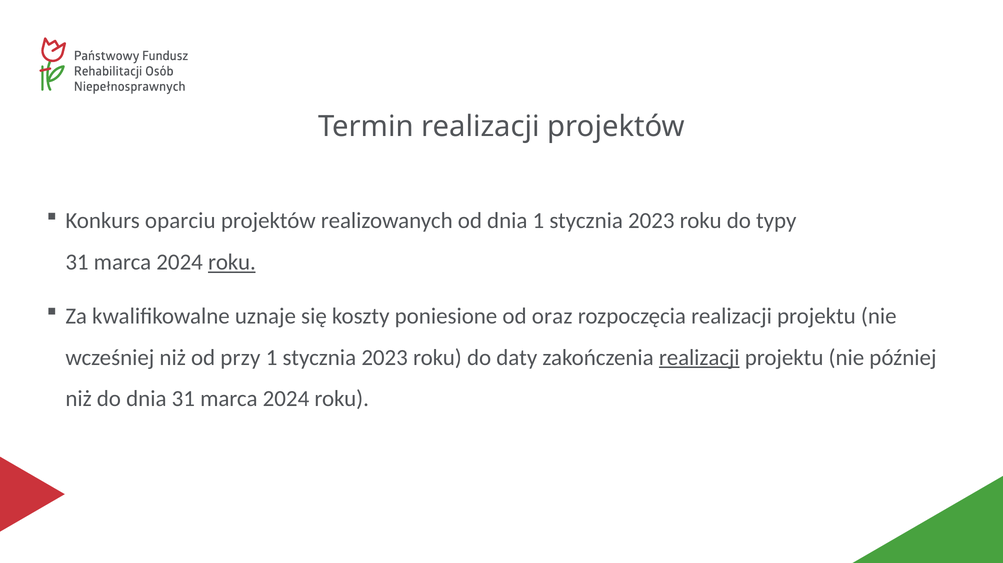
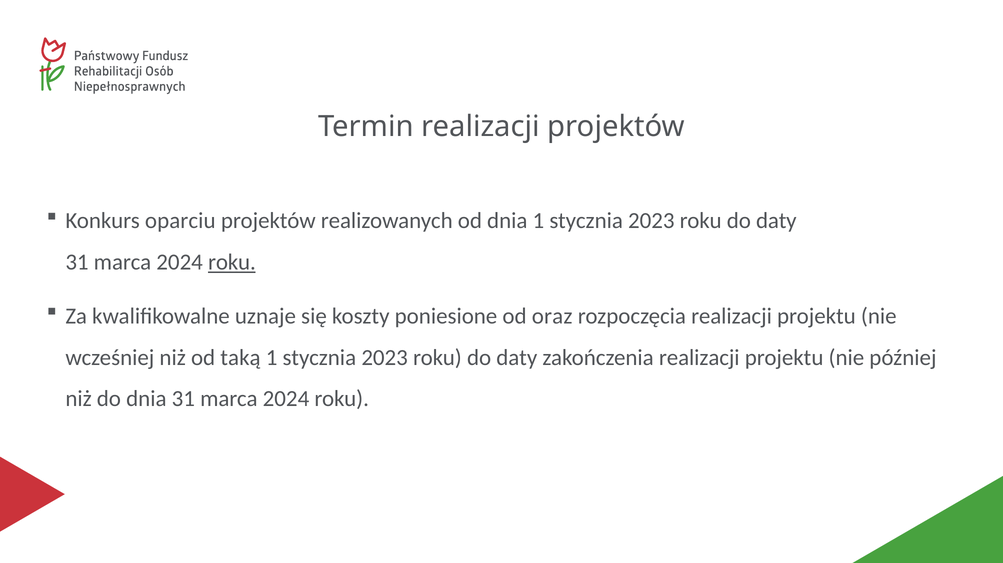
typy at (776, 221): typy -> daty
przy: przy -> taką
realizacji at (699, 357) underline: present -> none
